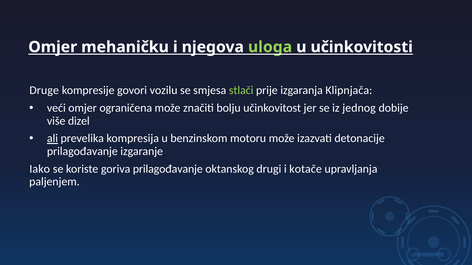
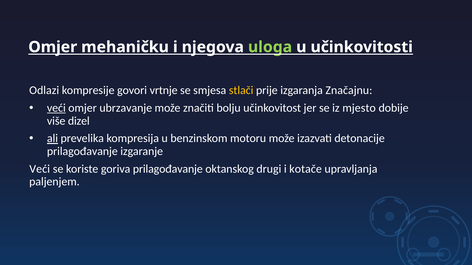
Druge: Druge -> Odlazi
vozilu: vozilu -> vrtnje
stlači colour: light green -> yellow
Klipnjača: Klipnjača -> Značajnu
veći at (56, 108) underline: none -> present
ograničena: ograničena -> ubrzavanje
jednog: jednog -> mjesto
Iako at (40, 169): Iako -> Veći
